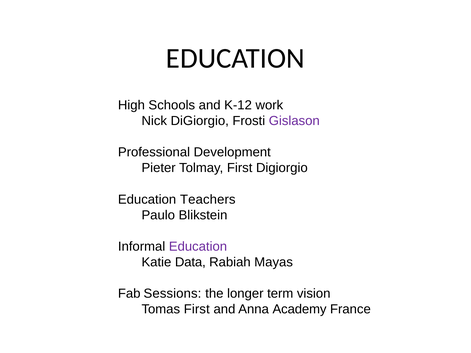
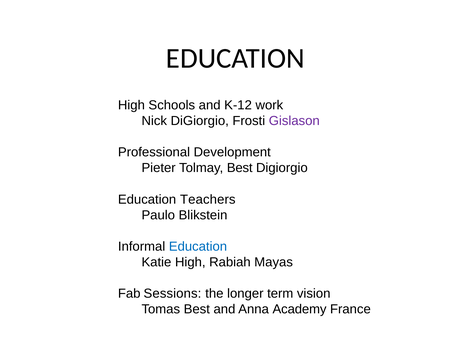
Tolmay First: First -> Best
Education at (198, 247) colour: purple -> blue
Katie Data: Data -> High
Tomas First: First -> Best
